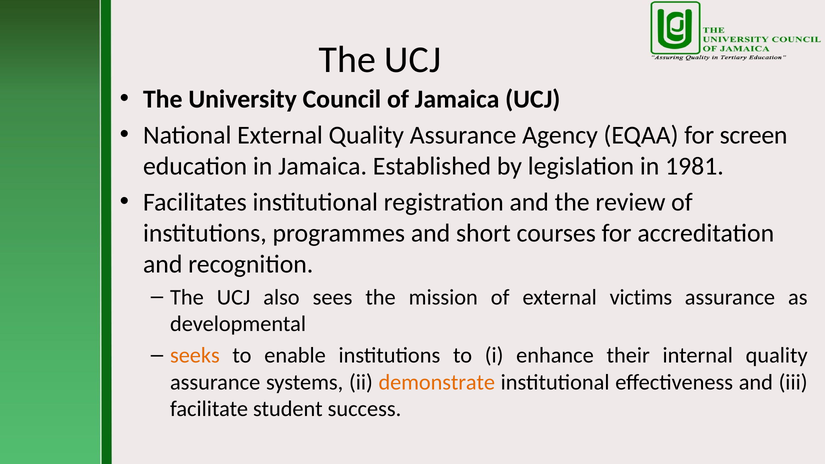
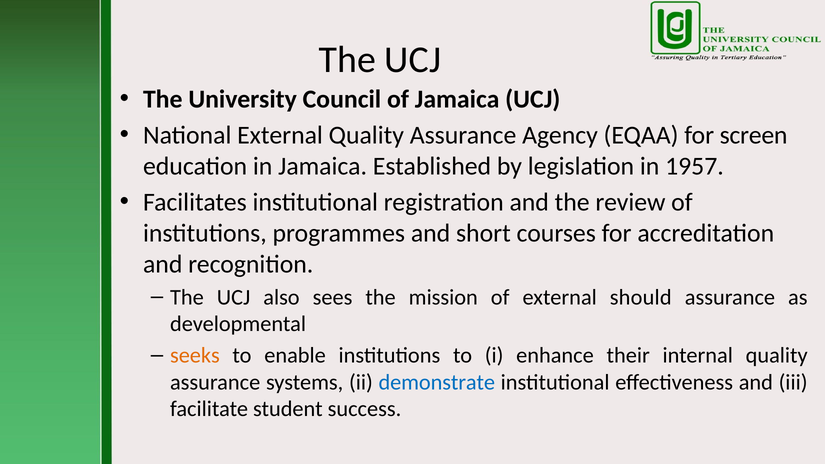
1981: 1981 -> 1957
victims: victims -> should
demonstrate colour: orange -> blue
